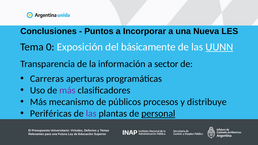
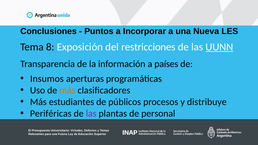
0: 0 -> 8
básicamente: básicamente -> restricciones
sector: sector -> países
Carreras: Carreras -> Insumos
más at (67, 90) colour: purple -> orange
mecanismo: mecanismo -> estudiantes
personal underline: present -> none
